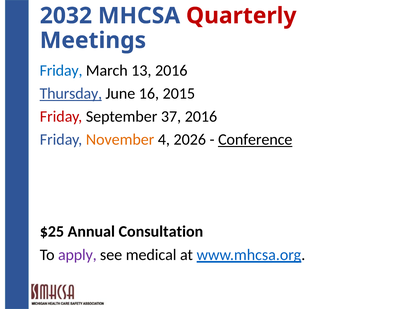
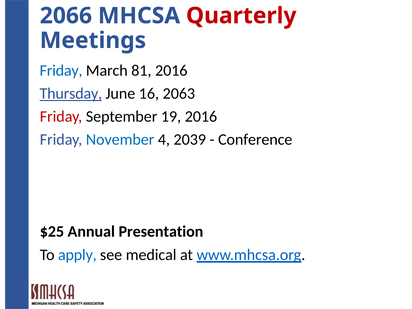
2032: 2032 -> 2066
13: 13 -> 81
2015: 2015 -> 2063
37: 37 -> 19
November colour: orange -> blue
2026: 2026 -> 2039
Conference underline: present -> none
Consultation: Consultation -> Presentation
apply colour: purple -> blue
